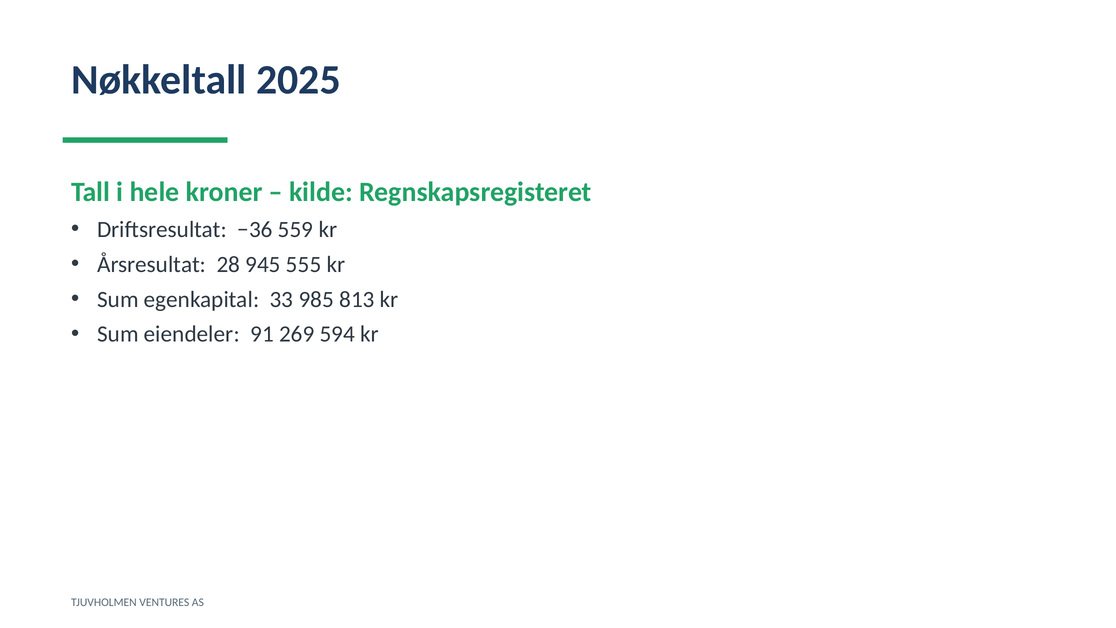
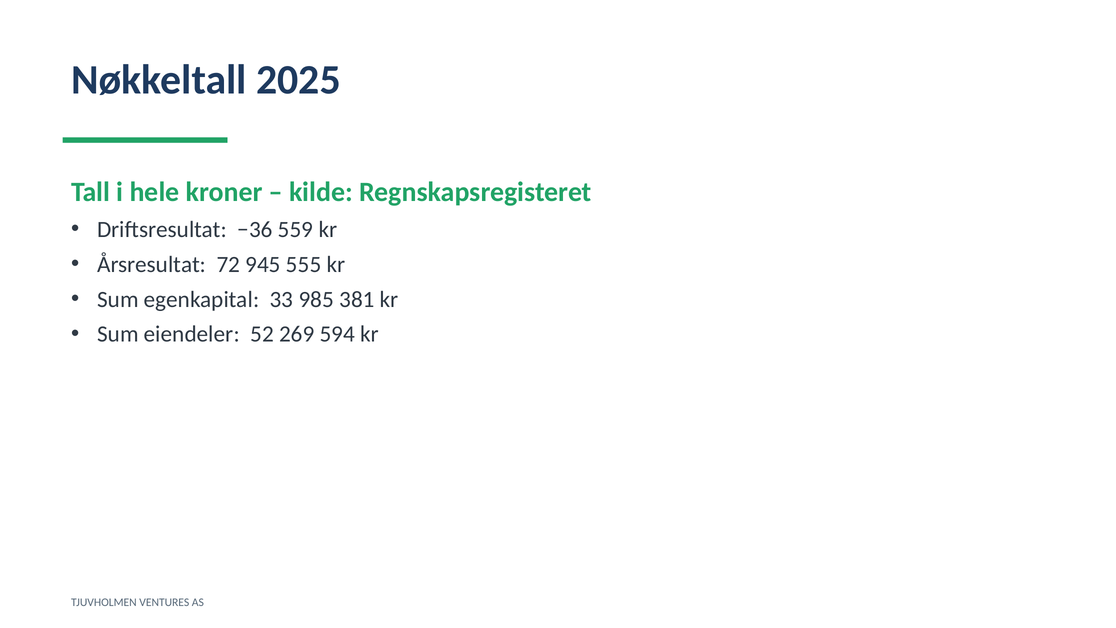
28: 28 -> 72
813: 813 -> 381
91: 91 -> 52
